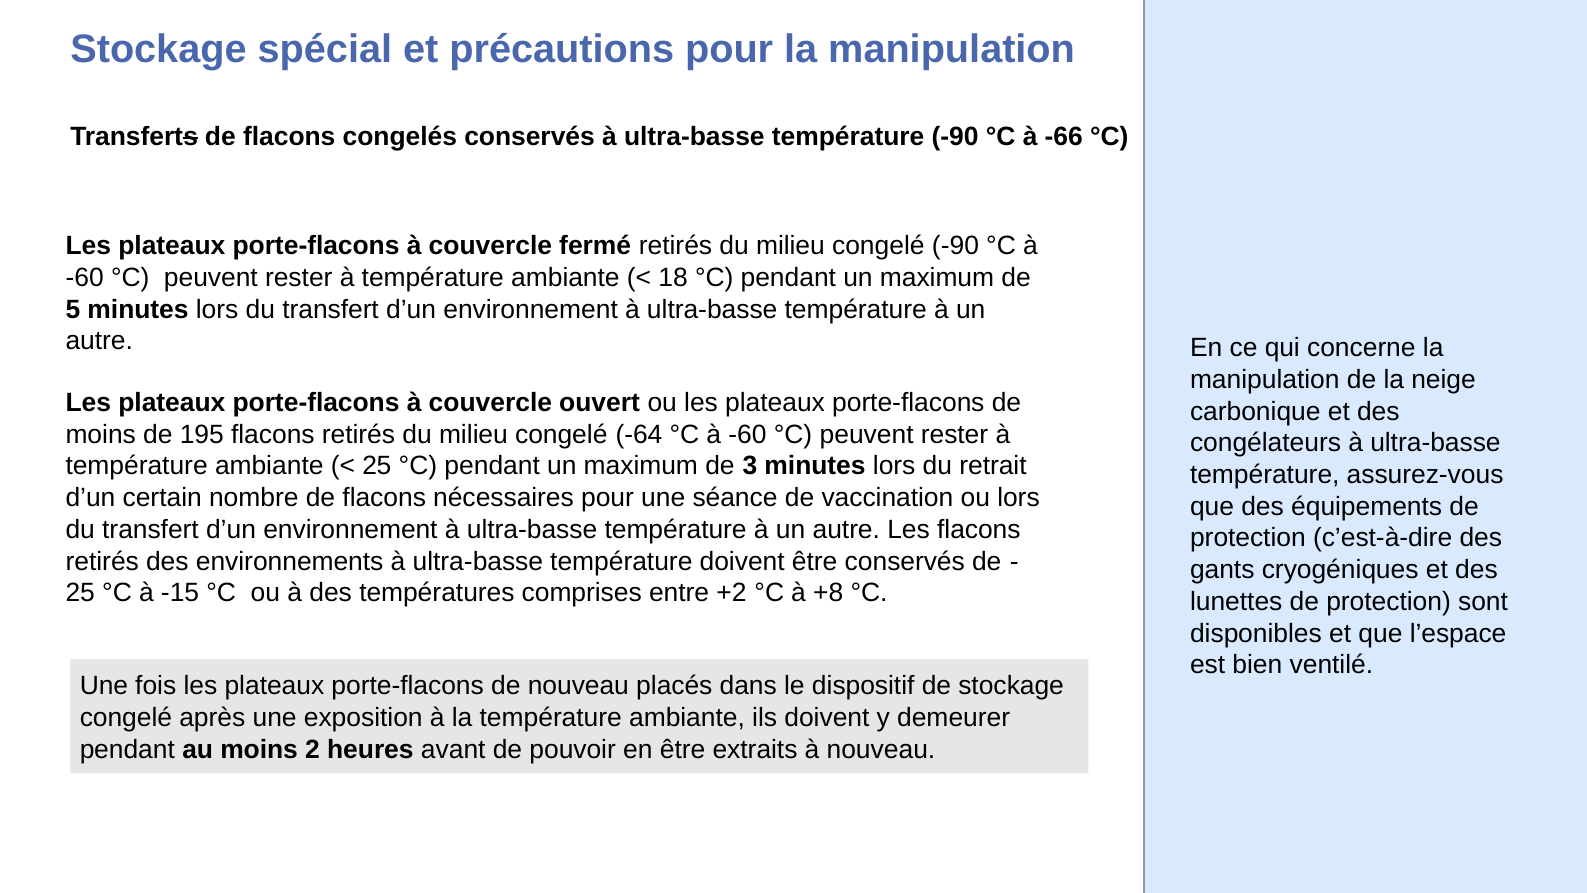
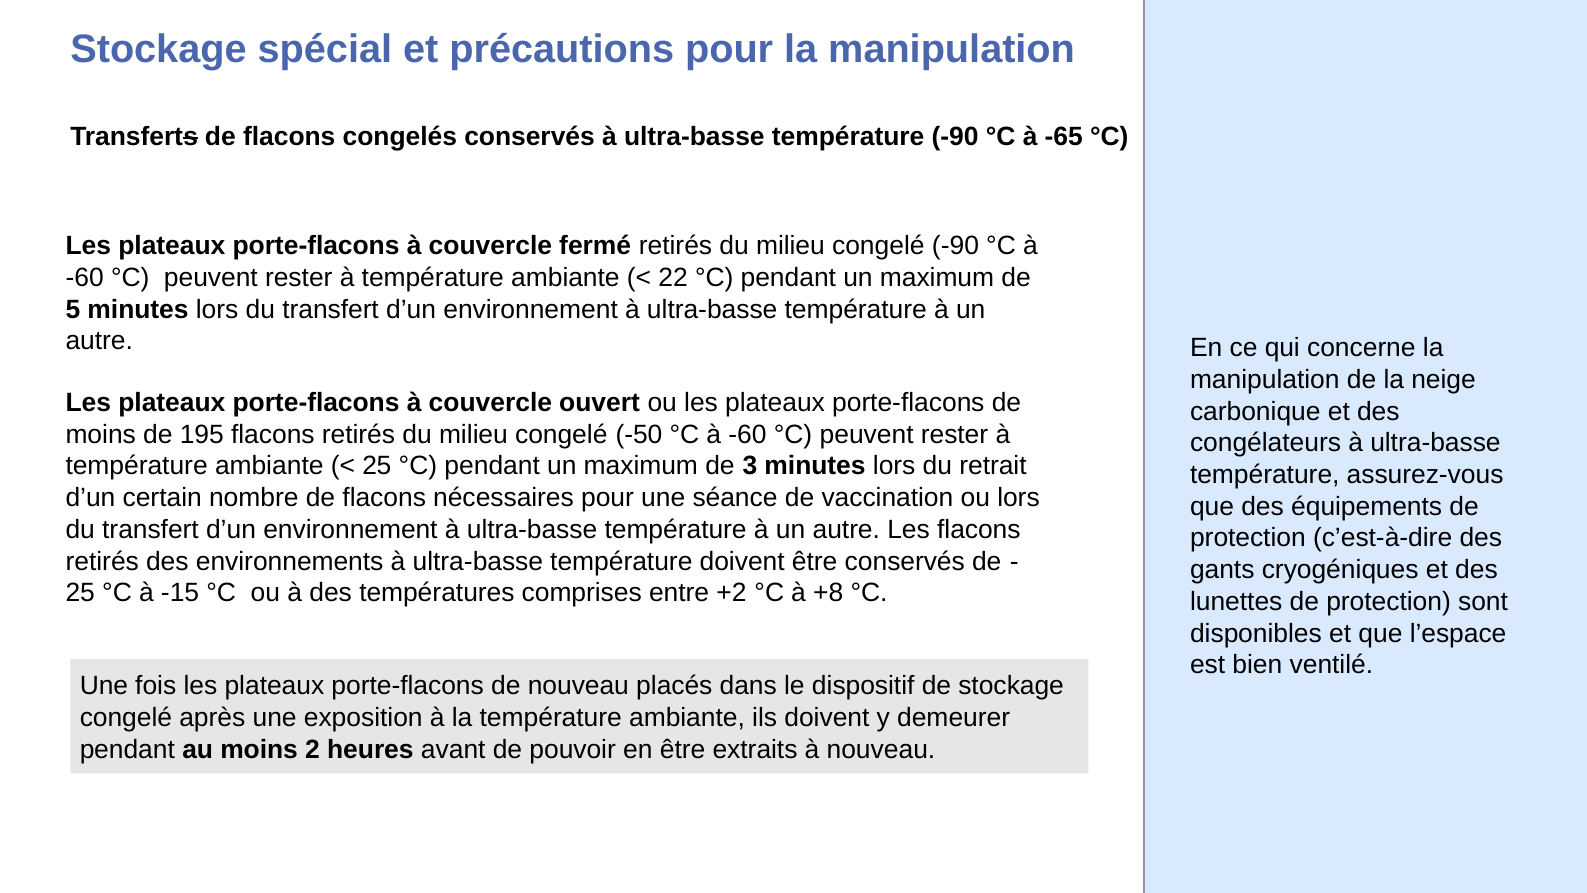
-66: -66 -> -65
18: 18 -> 22
-64: -64 -> -50
